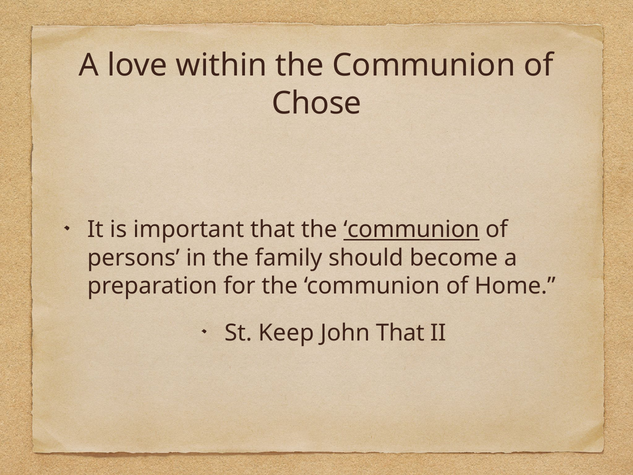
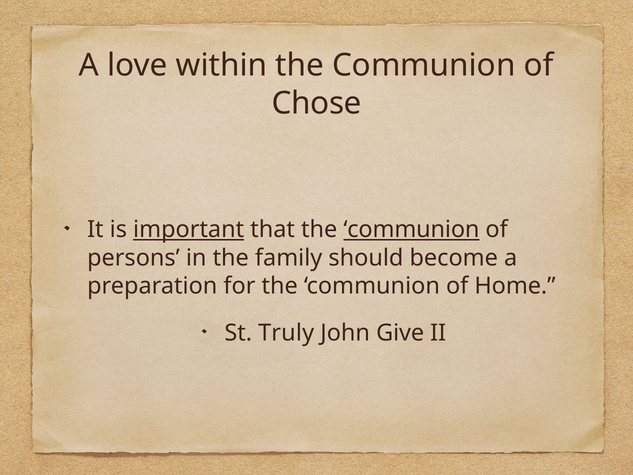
important underline: none -> present
Keep: Keep -> Truly
John That: That -> Give
